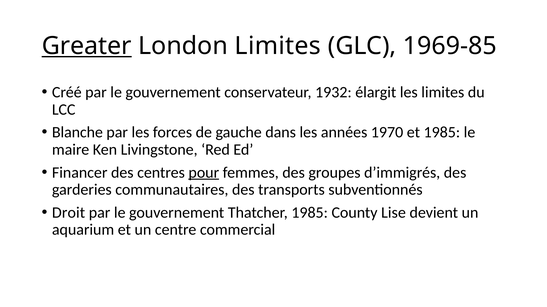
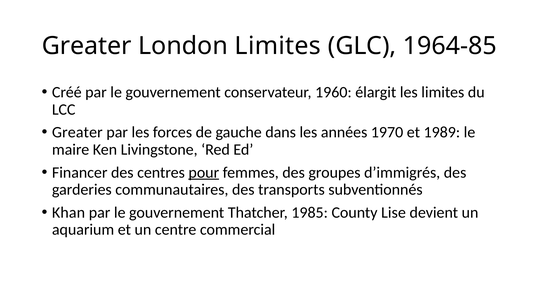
Greater at (87, 46) underline: present -> none
1969-85: 1969-85 -> 1964-85
1932: 1932 -> 1960
Blanche at (77, 133): Blanche -> Greater
et 1985: 1985 -> 1989
Droit: Droit -> Khan
